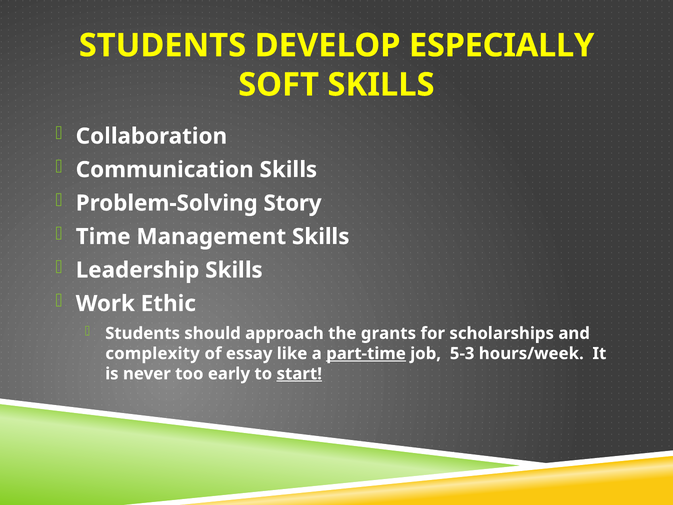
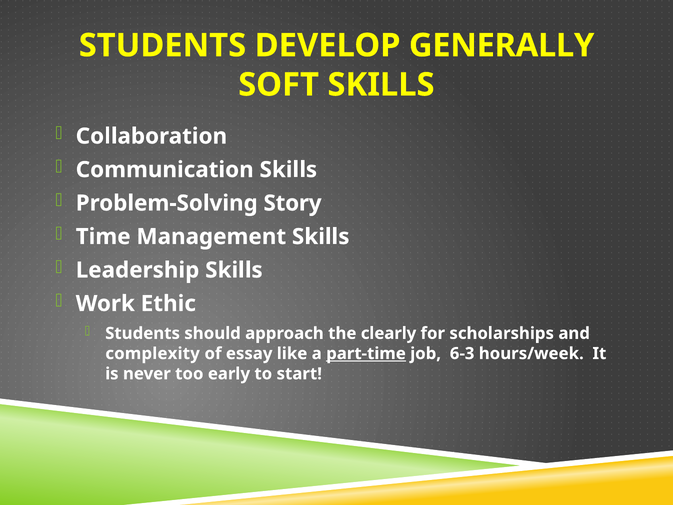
ESPECIALLY: ESPECIALLY -> GENERALLY
grants: grants -> clearly
5-3: 5-3 -> 6-3
start underline: present -> none
